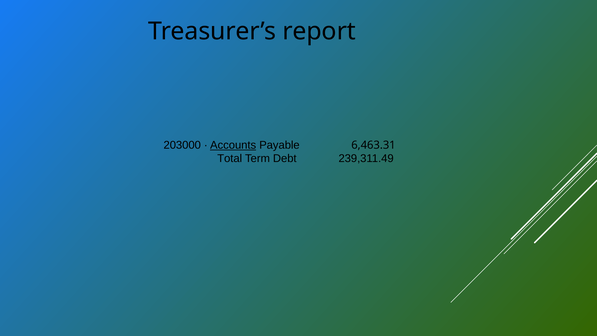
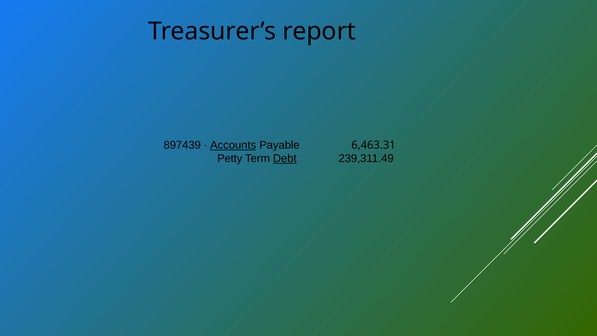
203000: 203000 -> 897439
Total: Total -> Petty
Debt underline: none -> present
